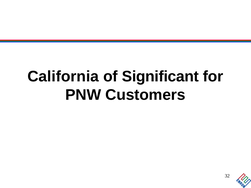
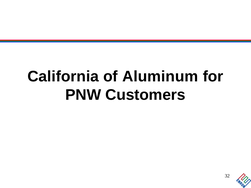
Significant: Significant -> Aluminum
